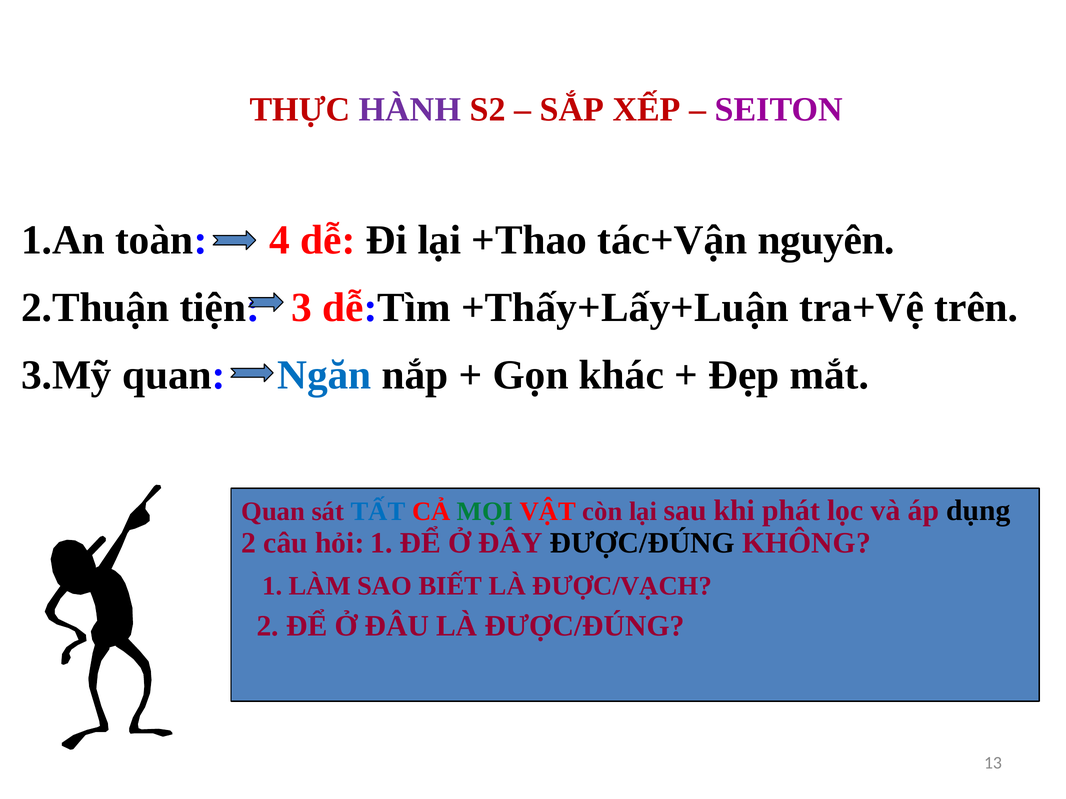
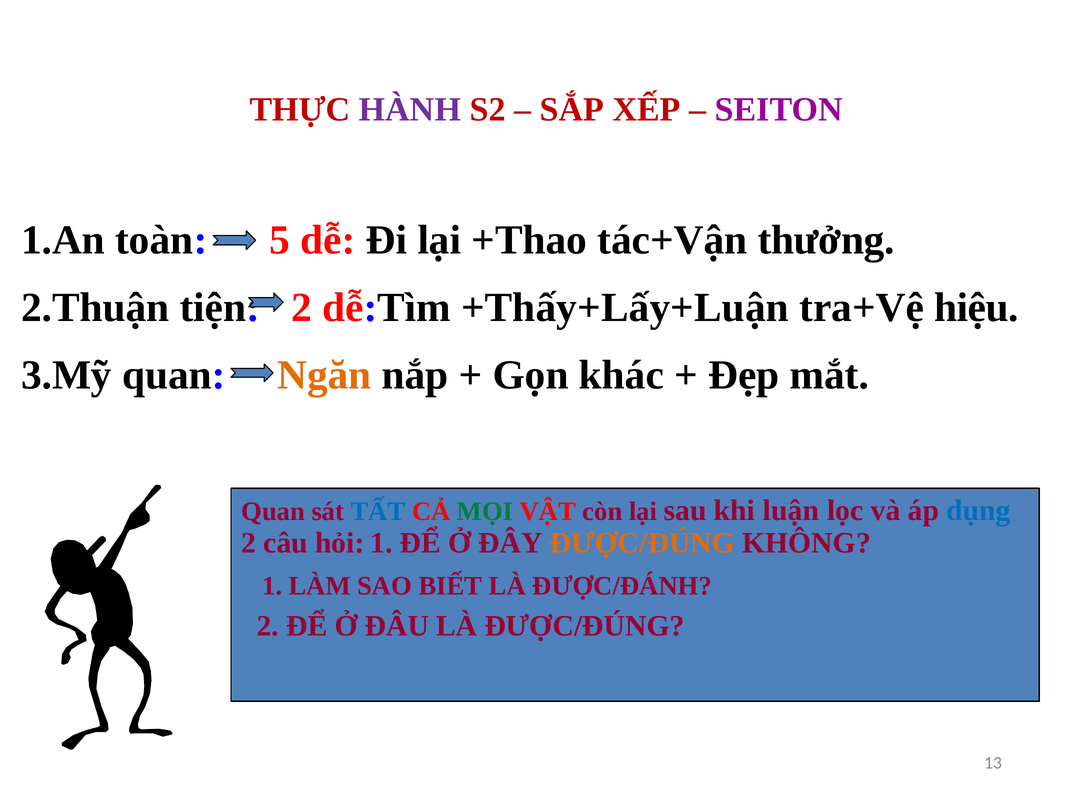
4: 4 -> 5
nguyên: nguyên -> thưởng
tiện 3: 3 -> 2
trên: trên -> hiệu
Ngăn colour: blue -> orange
phát: phát -> luận
dụng colour: black -> blue
ĐƯỢC/ĐÚNG at (642, 543) colour: black -> orange
ĐƯỢC/VẠCH: ĐƯỢC/VẠCH -> ĐƯỢC/ĐÁNH
